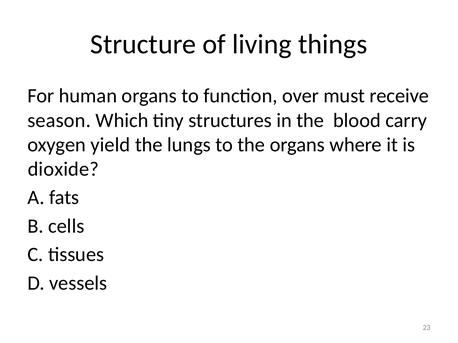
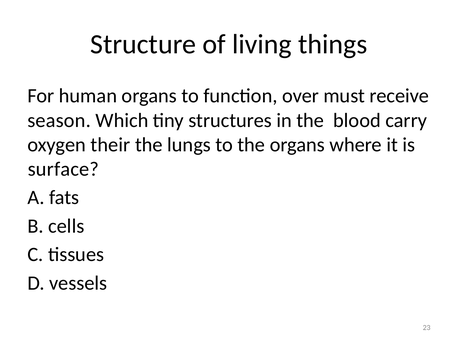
yield: yield -> their
dioxide: dioxide -> surface
